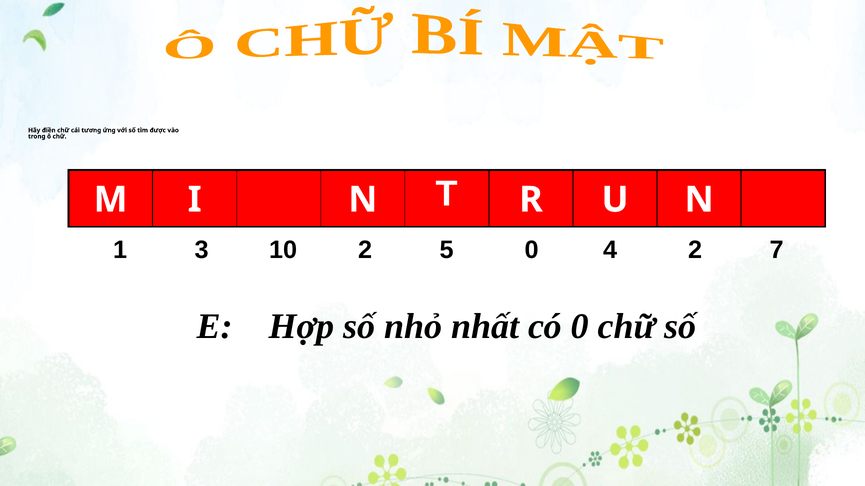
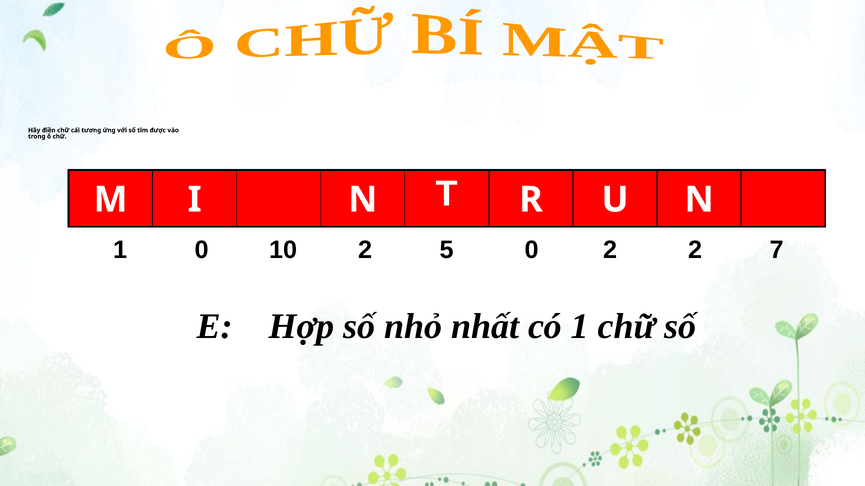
1 3: 3 -> 0
0 4: 4 -> 2
có 0: 0 -> 1
